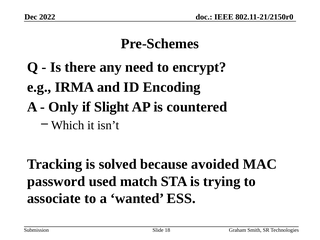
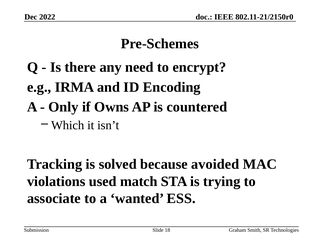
Slight: Slight -> Owns
password: password -> violations
